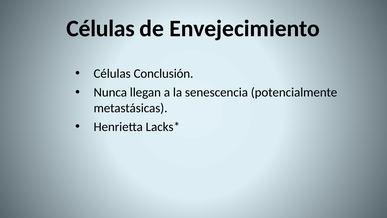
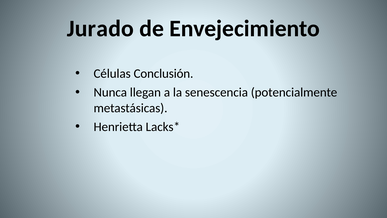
Células at (101, 29): Células -> Jurado
